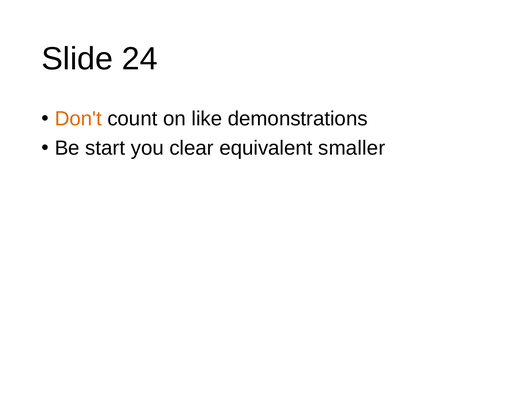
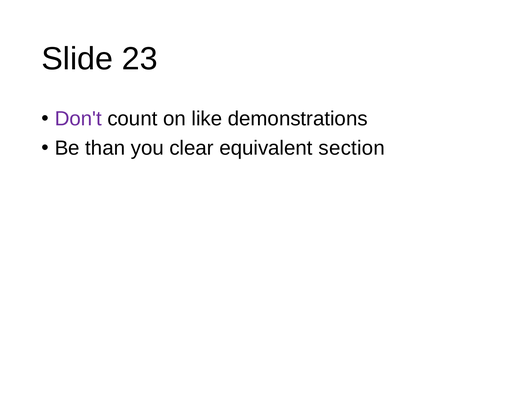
24: 24 -> 23
Don't colour: orange -> purple
start: start -> than
smaller: smaller -> section
